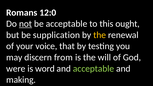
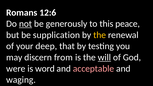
12:0: 12:0 -> 12:6
be acceptable: acceptable -> generously
ought: ought -> peace
voice: voice -> deep
will underline: none -> present
acceptable at (94, 69) colour: light green -> pink
making: making -> waging
